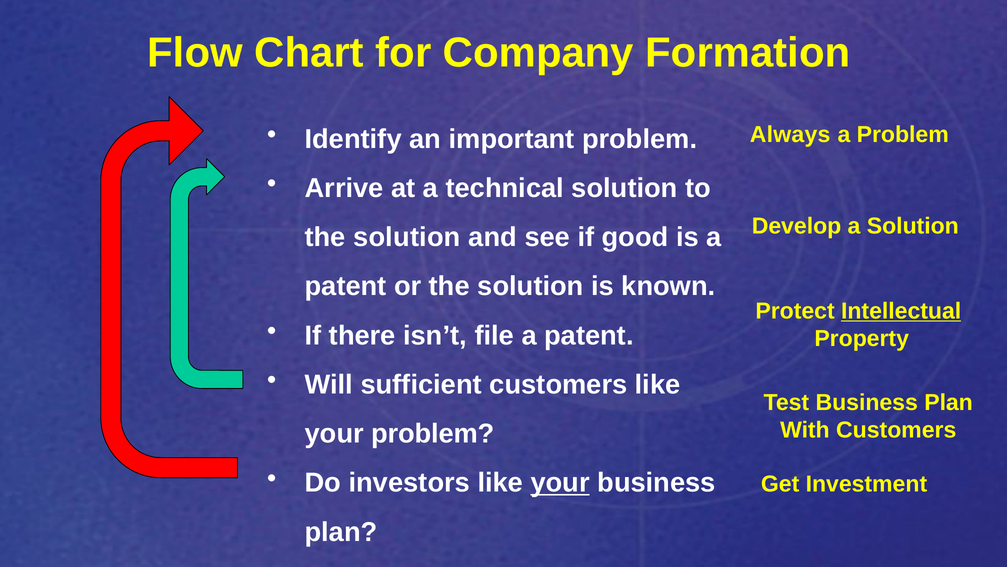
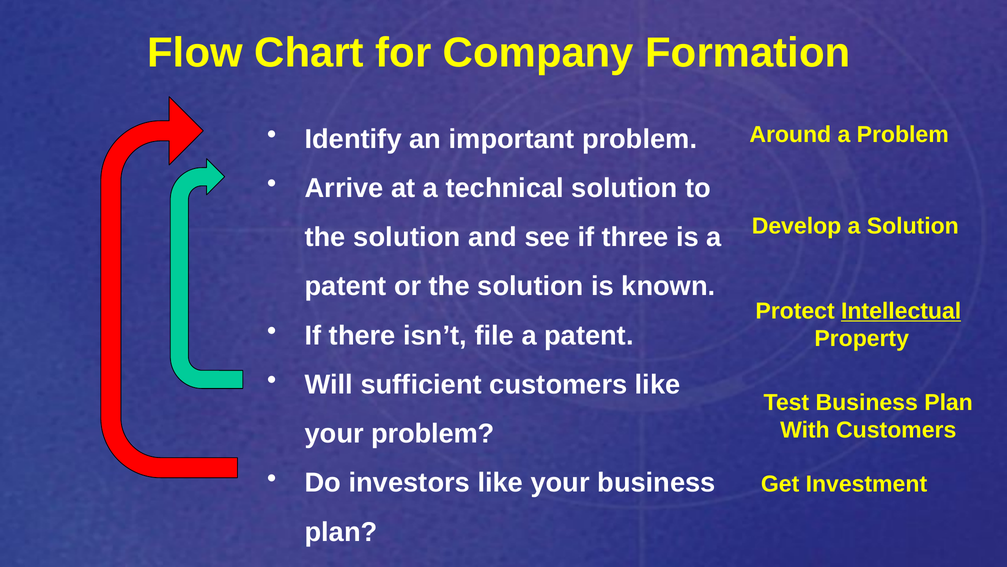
Always: Always -> Around
good: good -> three
your at (560, 482) underline: present -> none
